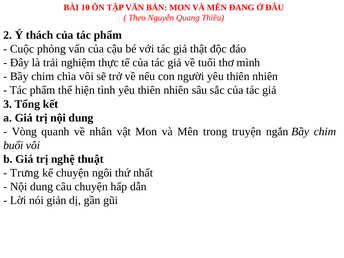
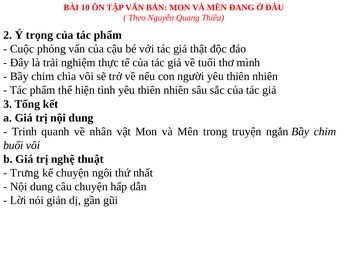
thách: thách -> trọng
Vòng: Vòng -> Trinh
